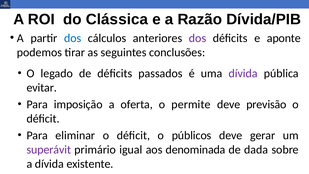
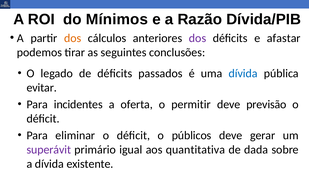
Clássica: Clássica -> Mínimos
dos at (73, 38) colour: blue -> orange
aponte: aponte -> afastar
dívida at (243, 73) colour: purple -> blue
imposição: imposição -> incidentes
permite: permite -> permitir
denominada: denominada -> quantitativa
